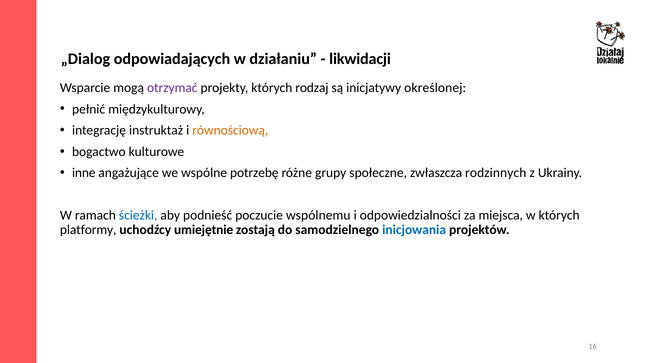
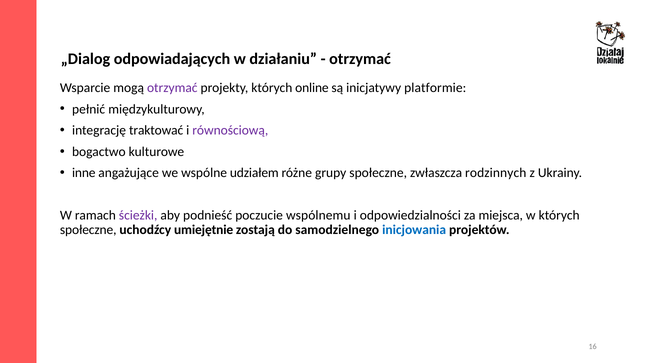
likwidacji at (360, 59): likwidacji -> otrzymać
rodzaj: rodzaj -> online
określonej: określonej -> platformie
instruktaż: instruktaż -> traktować
równościową colour: orange -> purple
potrzebę: potrzebę -> udziałem
ścieżki colour: blue -> purple
platformy at (88, 230): platformy -> społeczne
